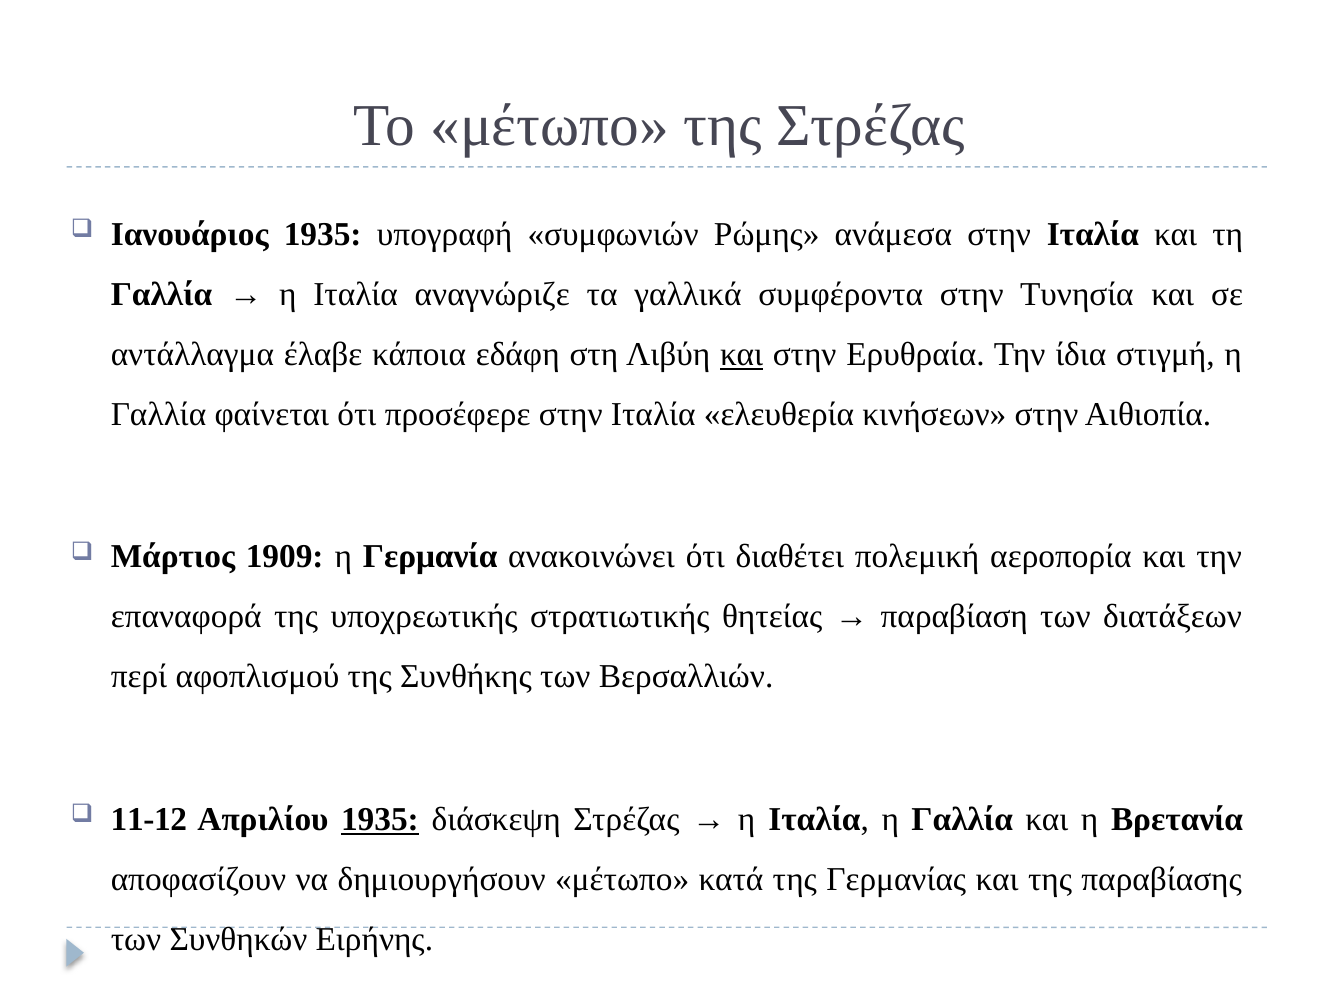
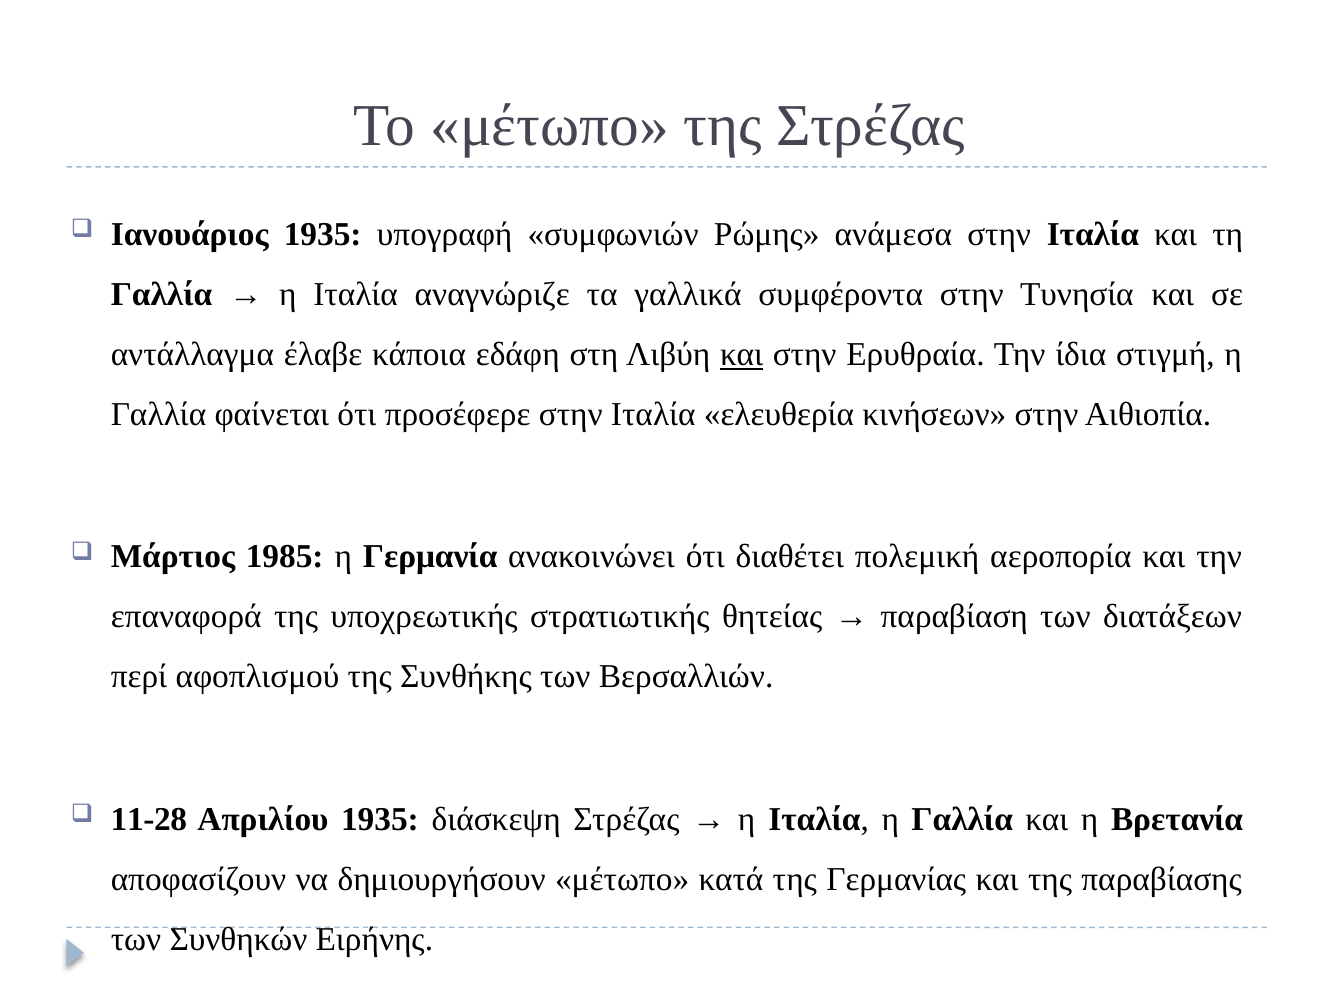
1909: 1909 -> 1985
11-12: 11-12 -> 11-28
1935 at (380, 819) underline: present -> none
